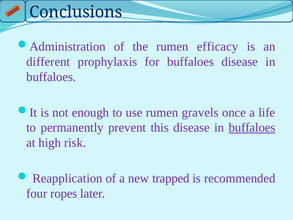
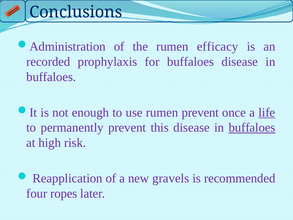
different: different -> recorded
rumen gravels: gravels -> prevent
life underline: none -> present
trapped: trapped -> gravels
